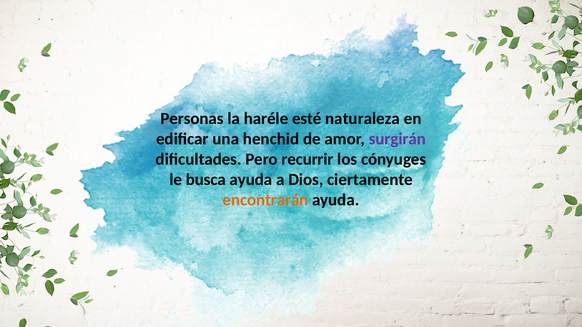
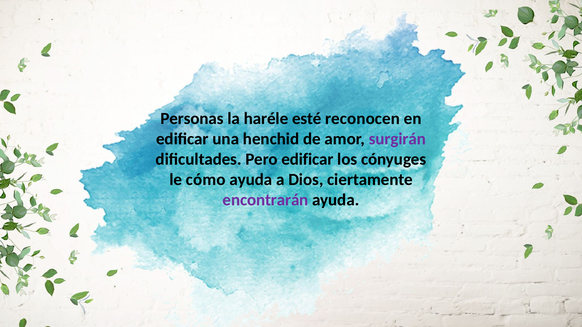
naturaleza: naturaleza -> reconocen
Pero recurrir: recurrir -> edificar
busca: busca -> cómo
encontrarán colour: orange -> purple
